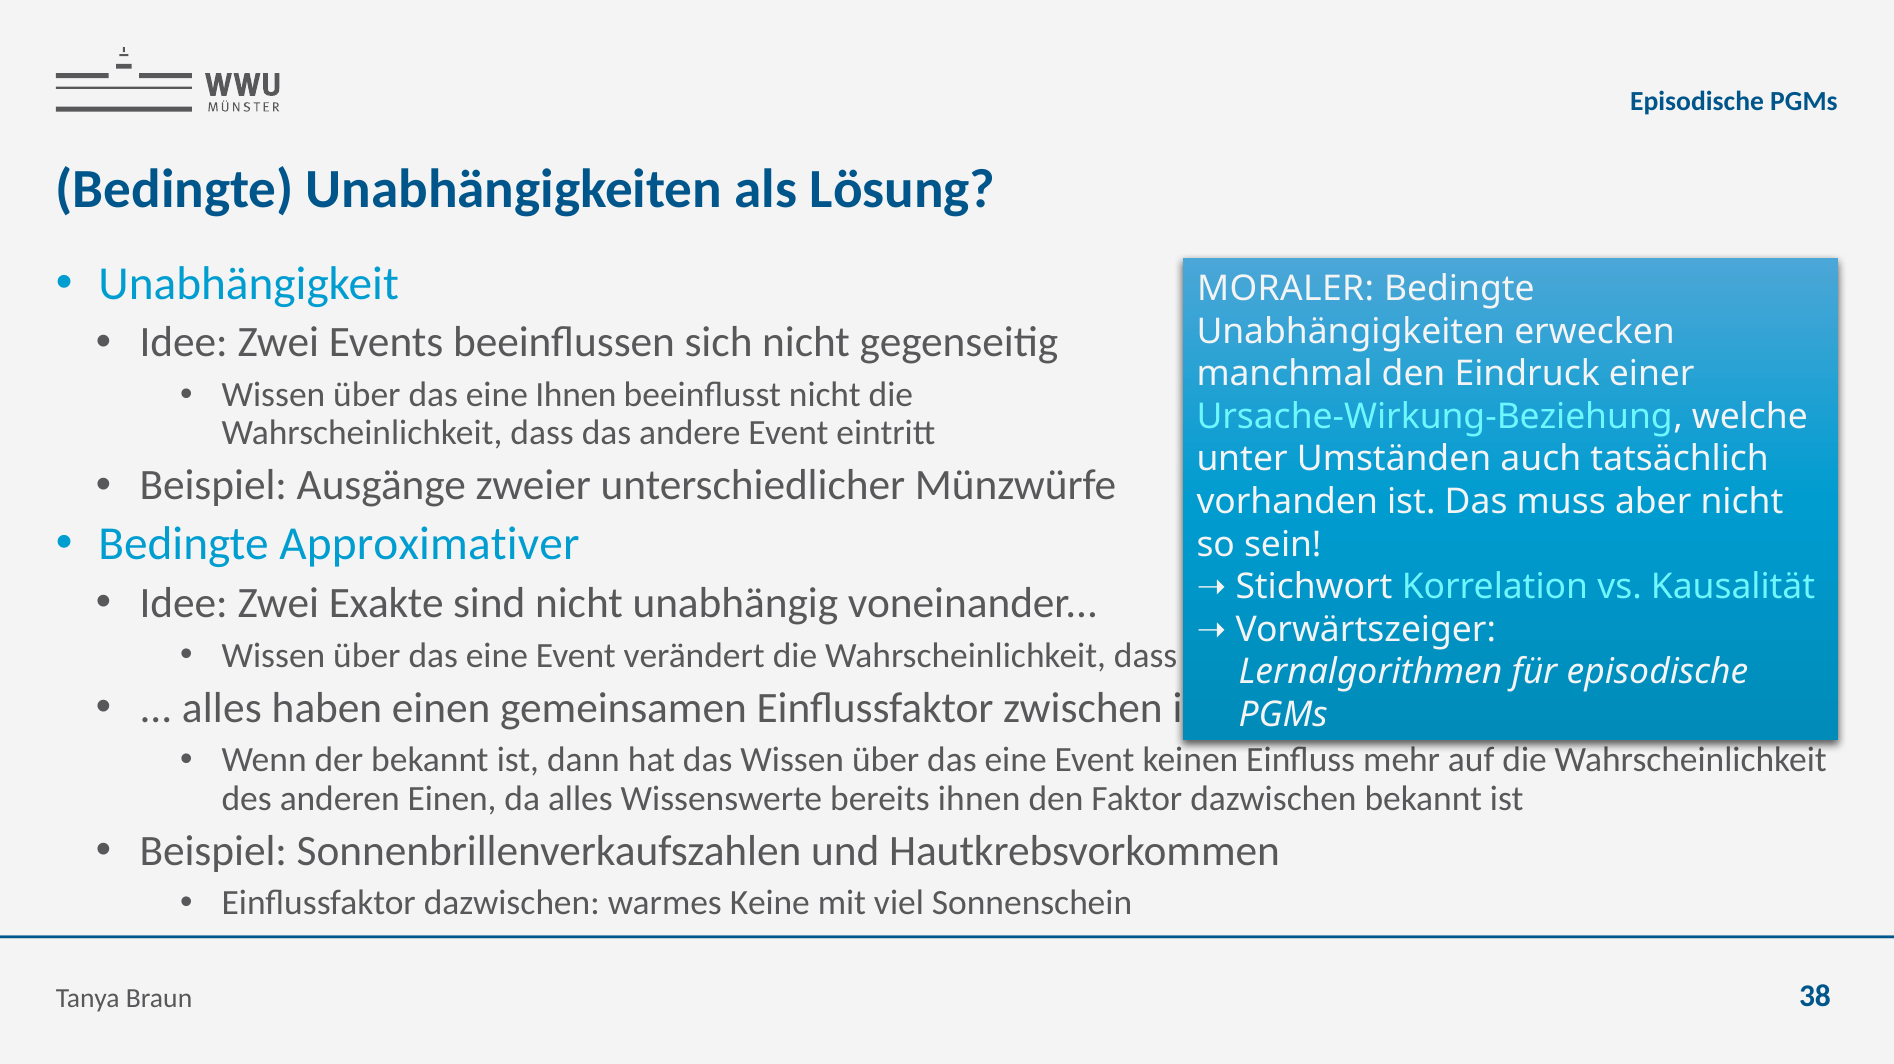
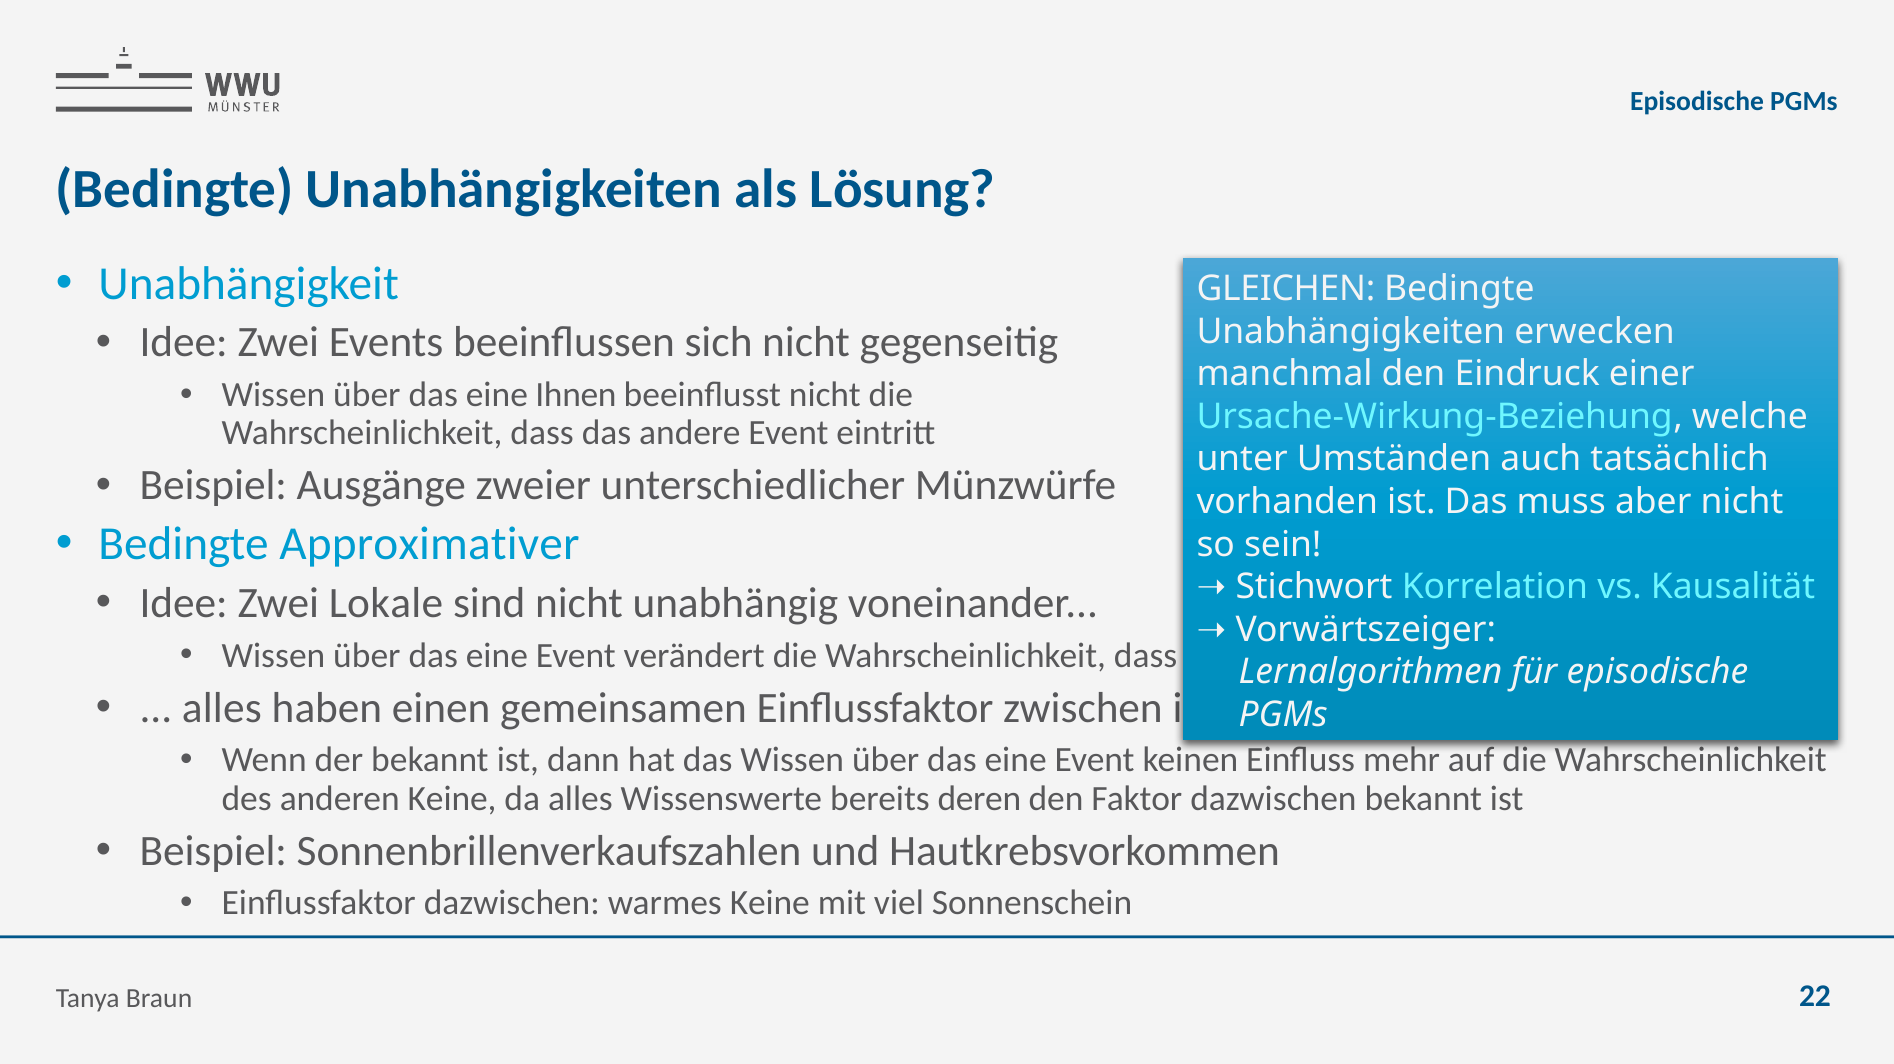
MORALER: MORALER -> GLEICHEN
Exakte: Exakte -> Lokale
anderen Einen: Einen -> Keine
bereits ihnen: ihnen -> deren
38: 38 -> 22
